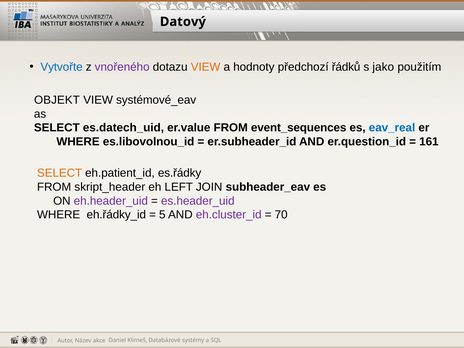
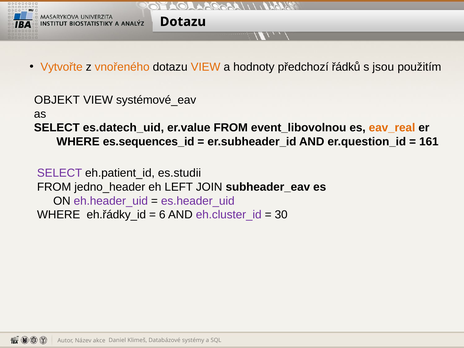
Datový at (183, 22): Datový -> Dotazu
Vytvořte colour: blue -> orange
vnořeného colour: purple -> orange
jako: jako -> jsou
event_sequences: event_sequences -> event_libovolnou
eav_real colour: blue -> orange
es.libovolnou_id: es.libovolnou_id -> es.sequences_id
SELECT at (60, 173) colour: orange -> purple
es.řádky: es.řádky -> es.studii
skript_header: skript_header -> jedno_header
5: 5 -> 6
70: 70 -> 30
